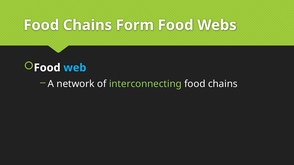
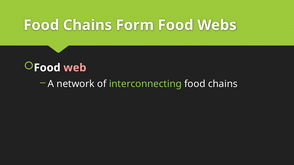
web colour: light blue -> pink
